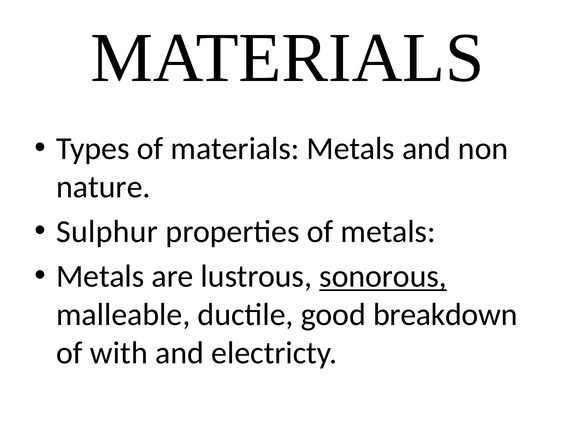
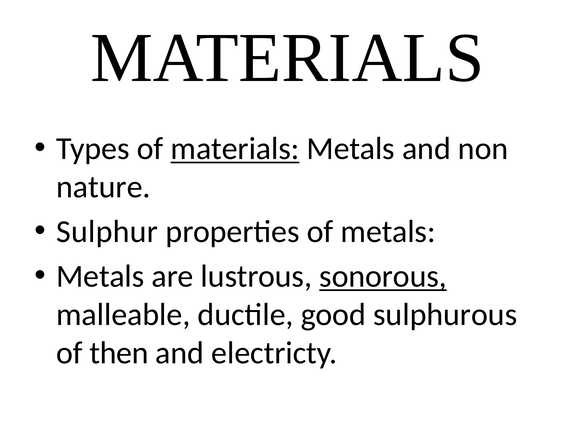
materials at (235, 149) underline: none -> present
breakdown: breakdown -> sulphurous
with: with -> then
